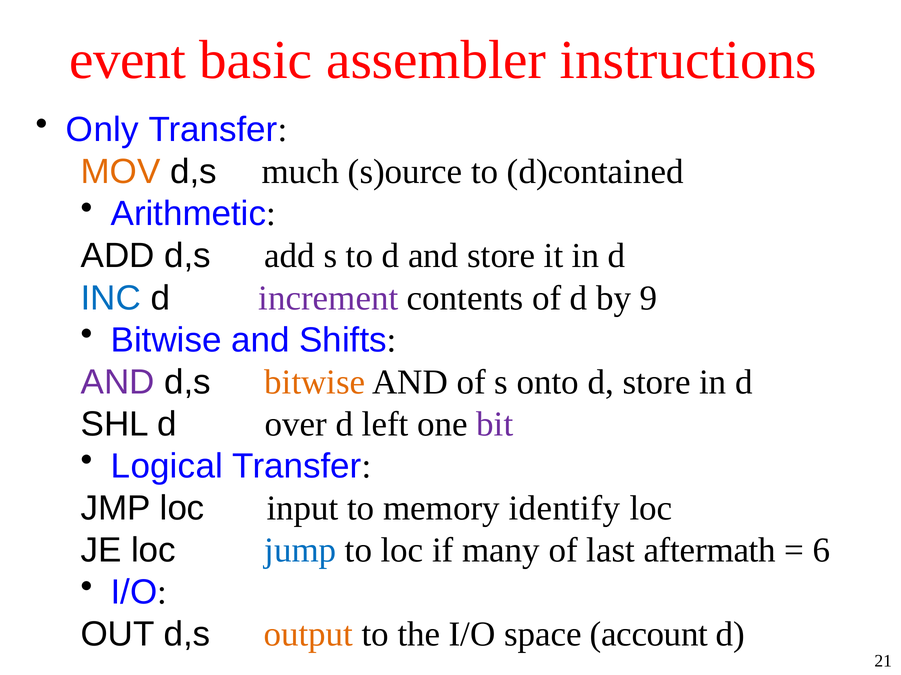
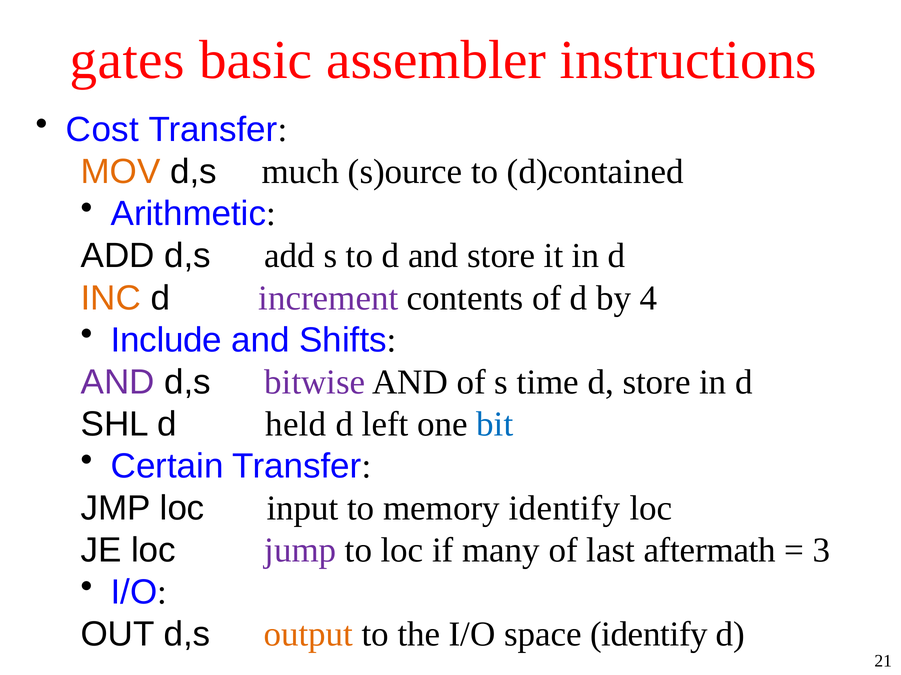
event: event -> gates
Only: Only -> Cost
INC colour: blue -> orange
9: 9 -> 4
Bitwise at (166, 340): Bitwise -> Include
bitwise at (315, 382) colour: orange -> purple
onto: onto -> time
over: over -> held
bit colour: purple -> blue
Logical: Logical -> Certain
jump colour: blue -> purple
6: 6 -> 3
space account: account -> identify
